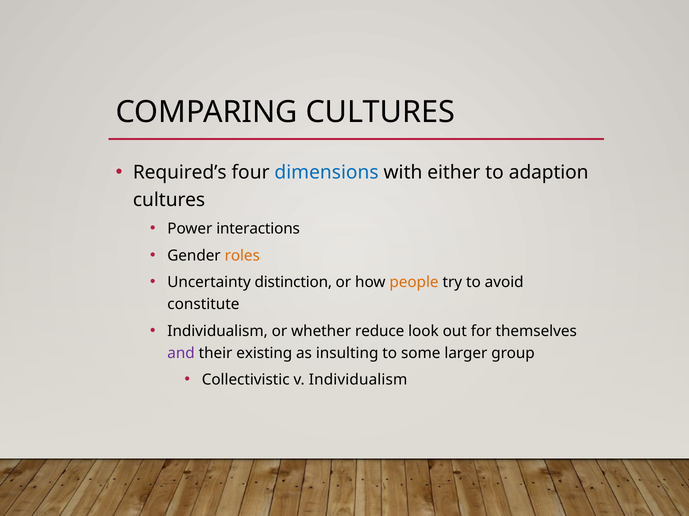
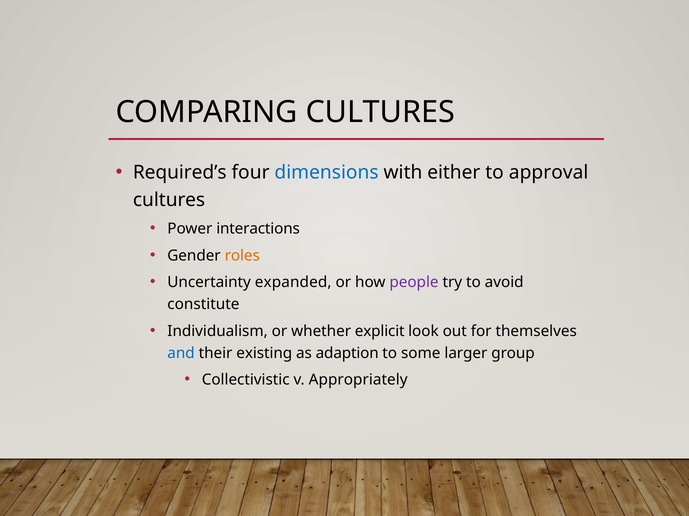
adaption: adaption -> approval
distinction: distinction -> expanded
people colour: orange -> purple
reduce: reduce -> explicit
and colour: purple -> blue
insulting: insulting -> adaption
v Individualism: Individualism -> Appropriately
